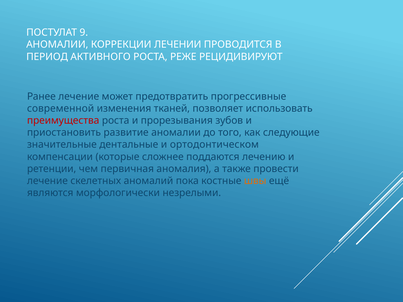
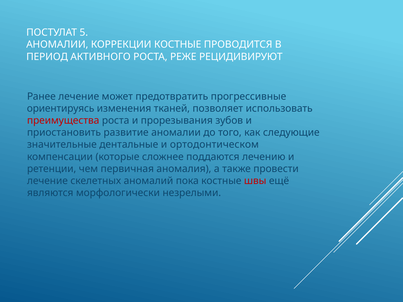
9: 9 -> 5
КОРРЕКЦИИ ЛЕЧЕНИИ: ЛЕЧЕНИИ -> КОСТНЫЕ
современной: современной -> ориентируясь
швы colour: orange -> red
